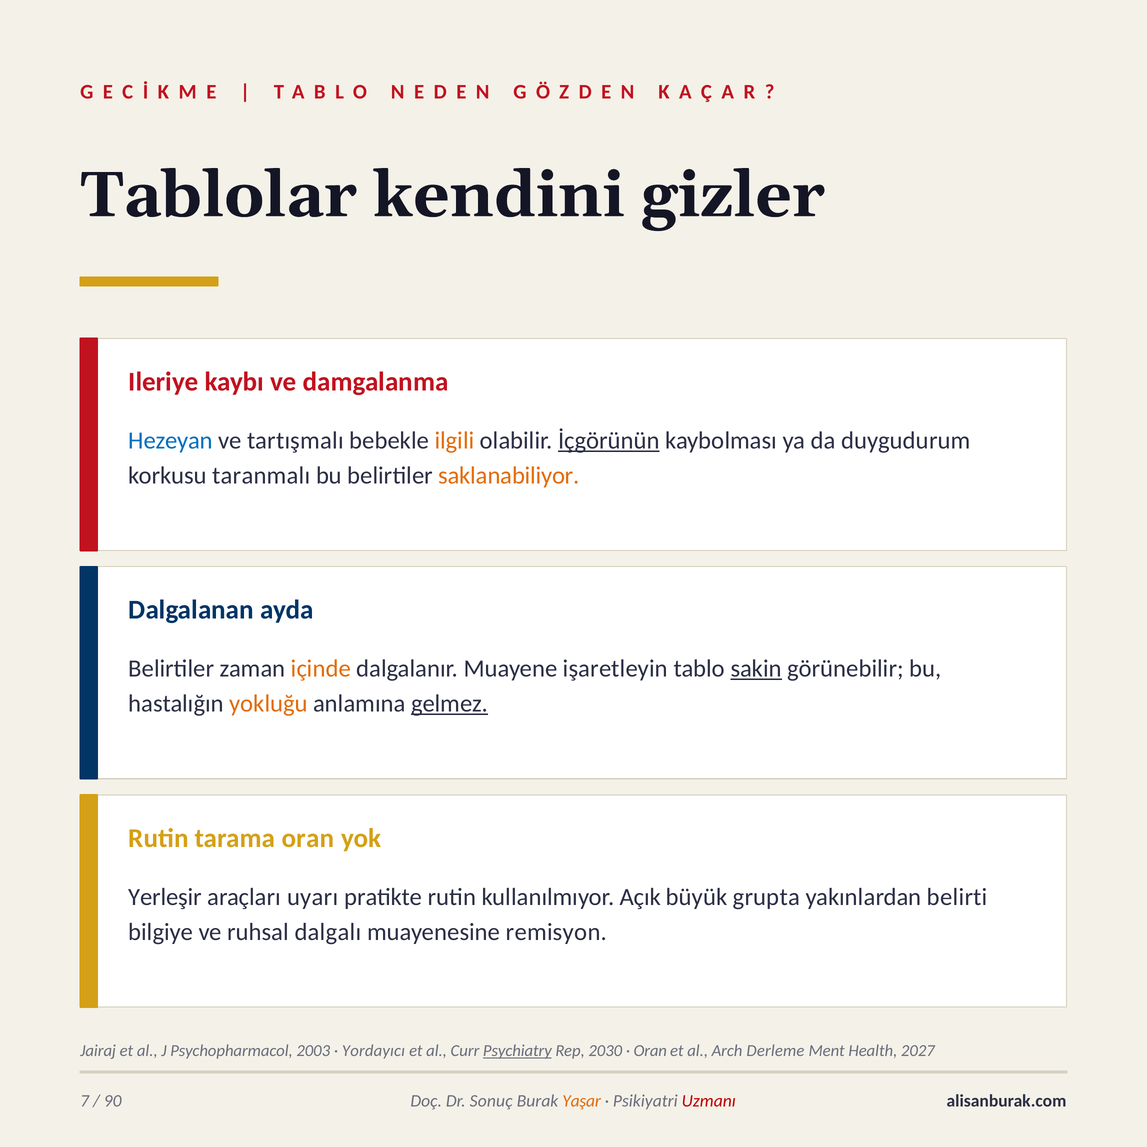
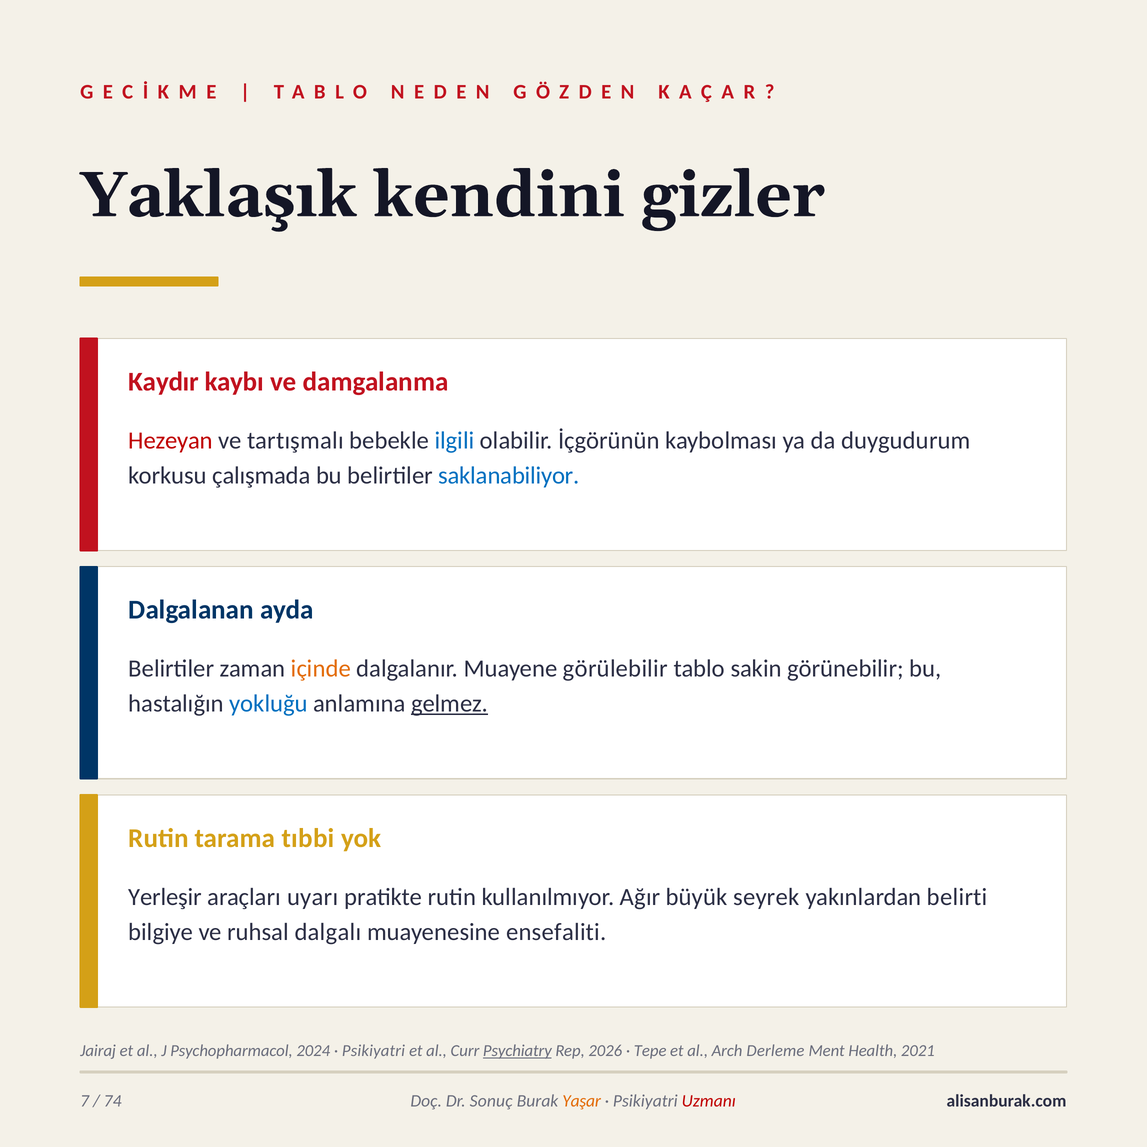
Tablolar: Tablolar -> Yaklaşık
Ileriye: Ileriye -> Kaydır
Hezeyan colour: blue -> red
ilgili colour: orange -> blue
İçgörünün underline: present -> none
taranmalı: taranmalı -> çalışmada
saklanabiliyor colour: orange -> blue
işaretleyin: işaretleyin -> görülebilir
sakin underline: present -> none
yokluğu colour: orange -> blue
tarama oran: oran -> tıbbi
Açık: Açık -> Ağır
grupta: grupta -> seyrek
remisyon: remisyon -> ensefaliti
2003: 2003 -> 2024
Yordayıcı at (373, 1051): Yordayıcı -> Psikiyatri
2030: 2030 -> 2026
Oran at (650, 1051): Oran -> Tepe
2027: 2027 -> 2021
90: 90 -> 74
